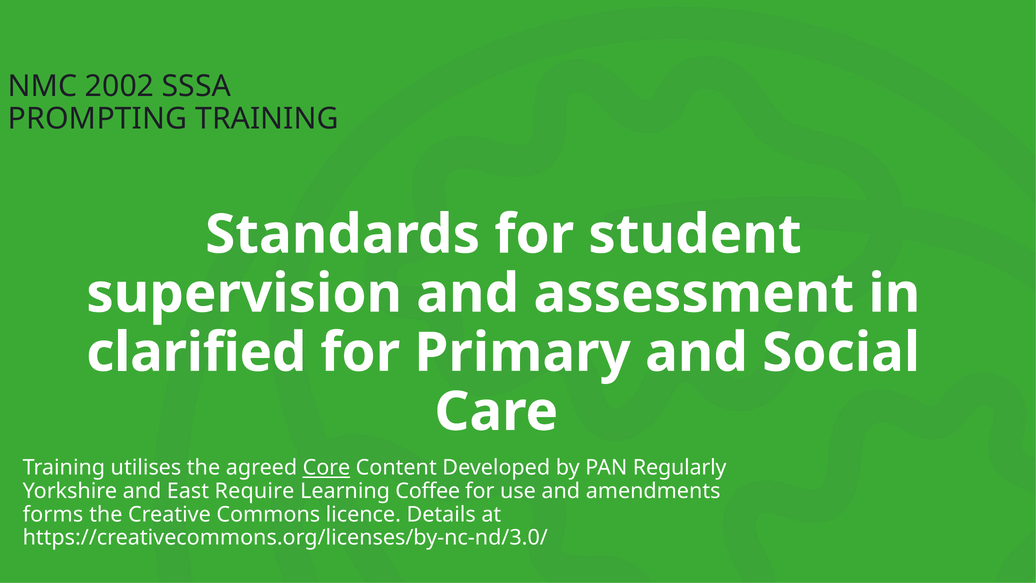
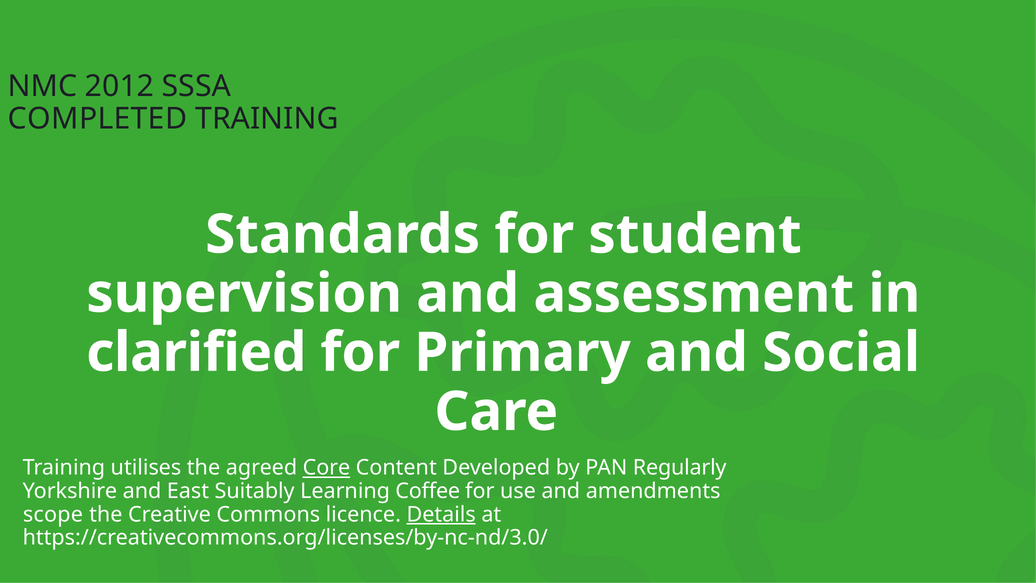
2002: 2002 -> 2012
PROMPTING: PROMPTING -> COMPLETED
Require: Require -> Suitably
forms: forms -> scope
Details underline: none -> present
